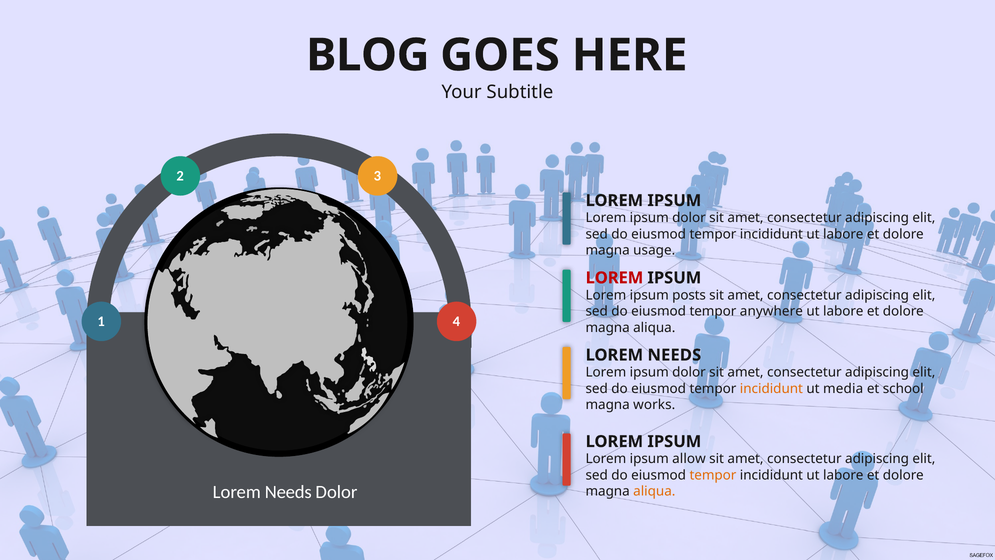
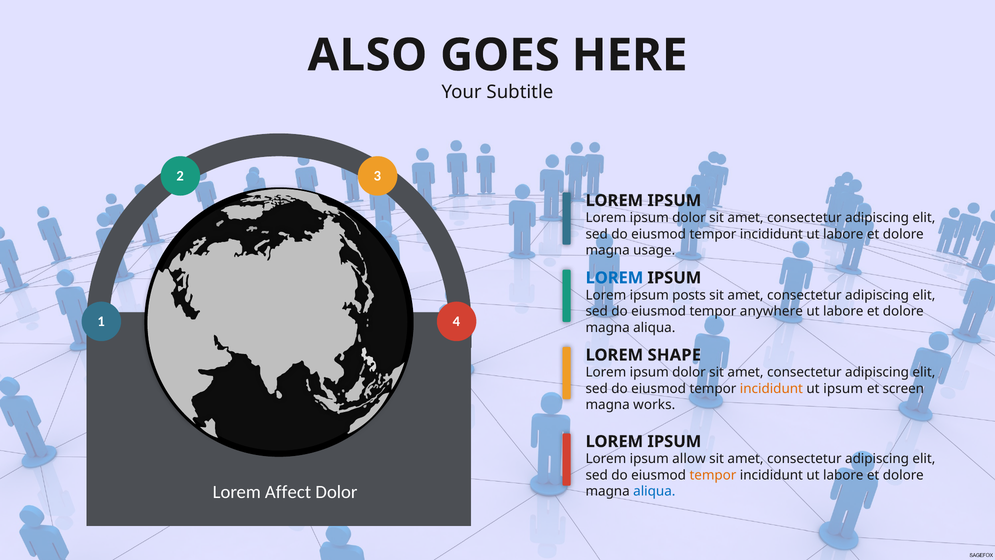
BLOG: BLOG -> ALSO
LOREM at (614, 278) colour: red -> blue
NEEDS at (674, 355): NEEDS -> SHAPE
ut media: media -> ipsum
school: school -> screen
Needs at (288, 492): Needs -> Affect
aliqua at (654, 491) colour: orange -> blue
